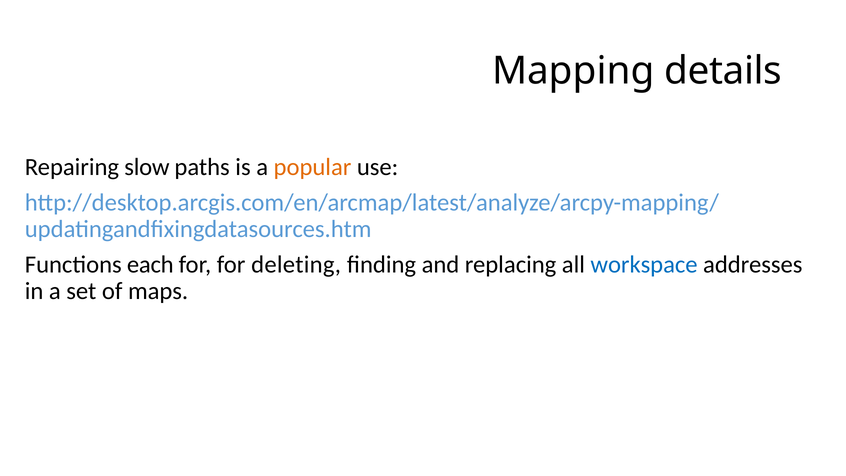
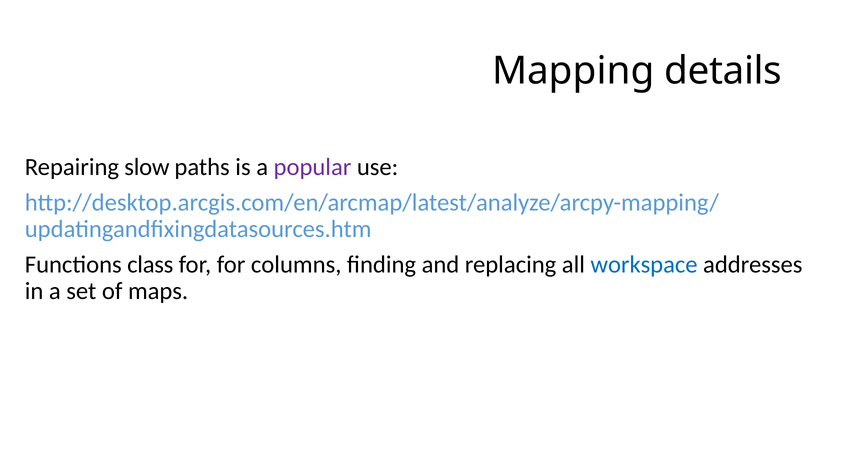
popular colour: orange -> purple
each: each -> class
deleting: deleting -> columns
